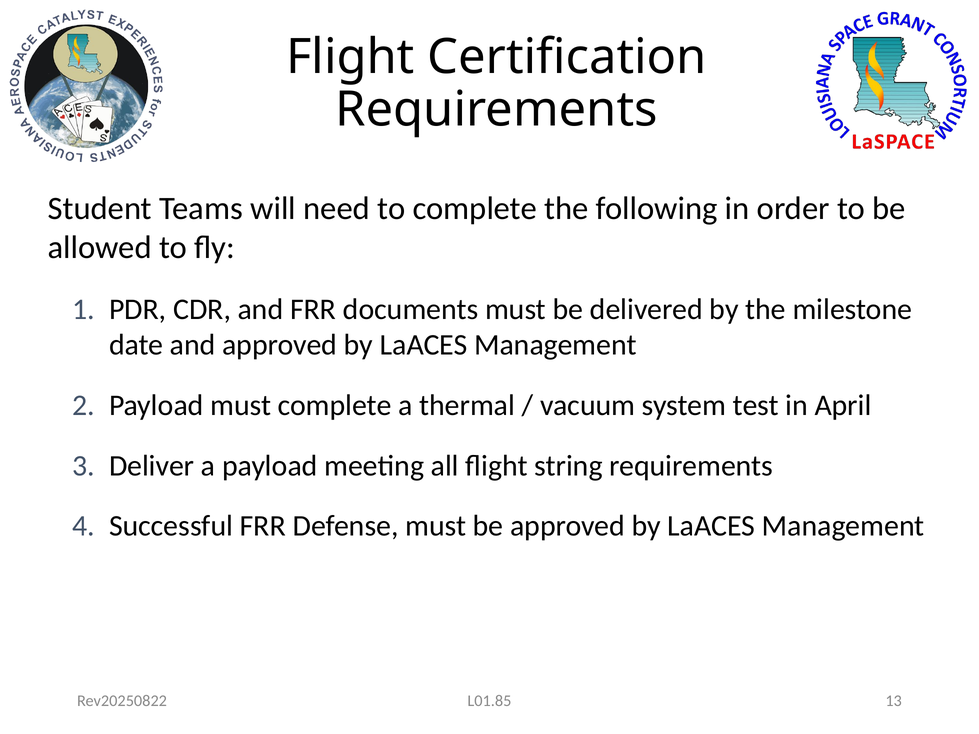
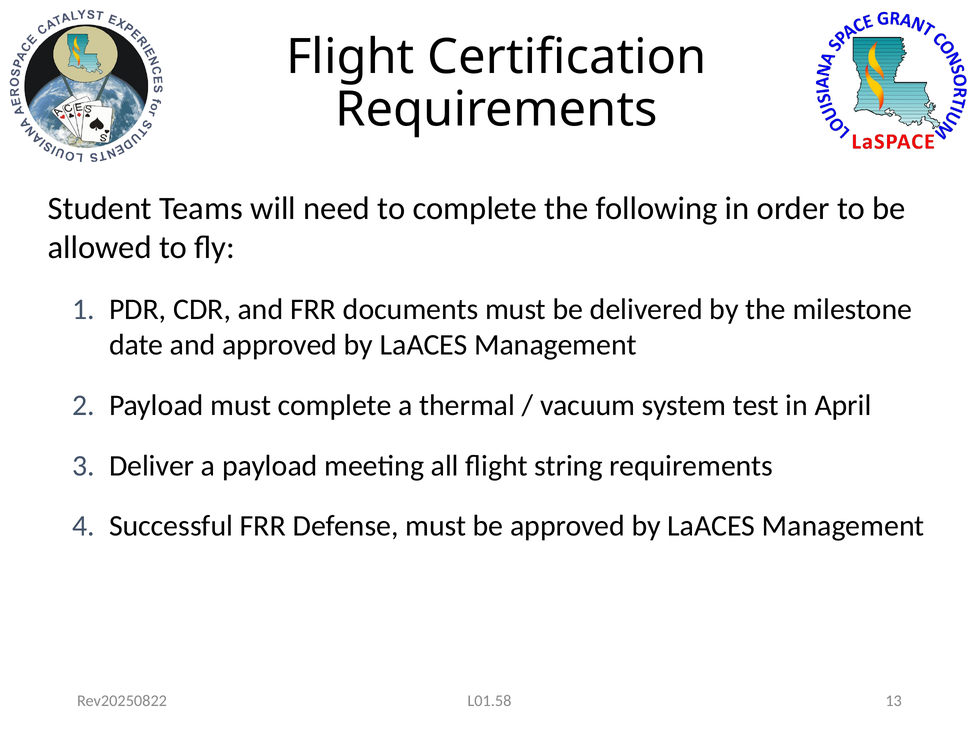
L01.85: L01.85 -> L01.58
